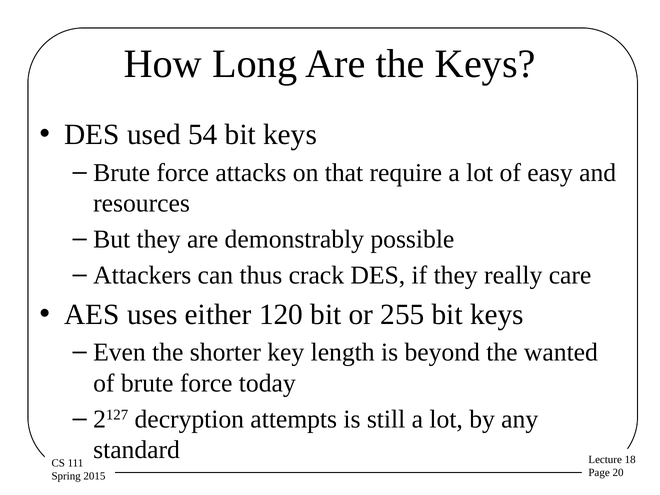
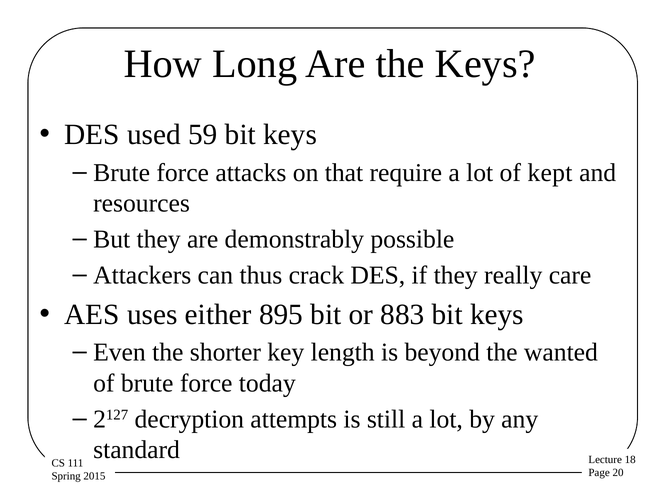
54: 54 -> 59
easy: easy -> kept
120: 120 -> 895
255: 255 -> 883
